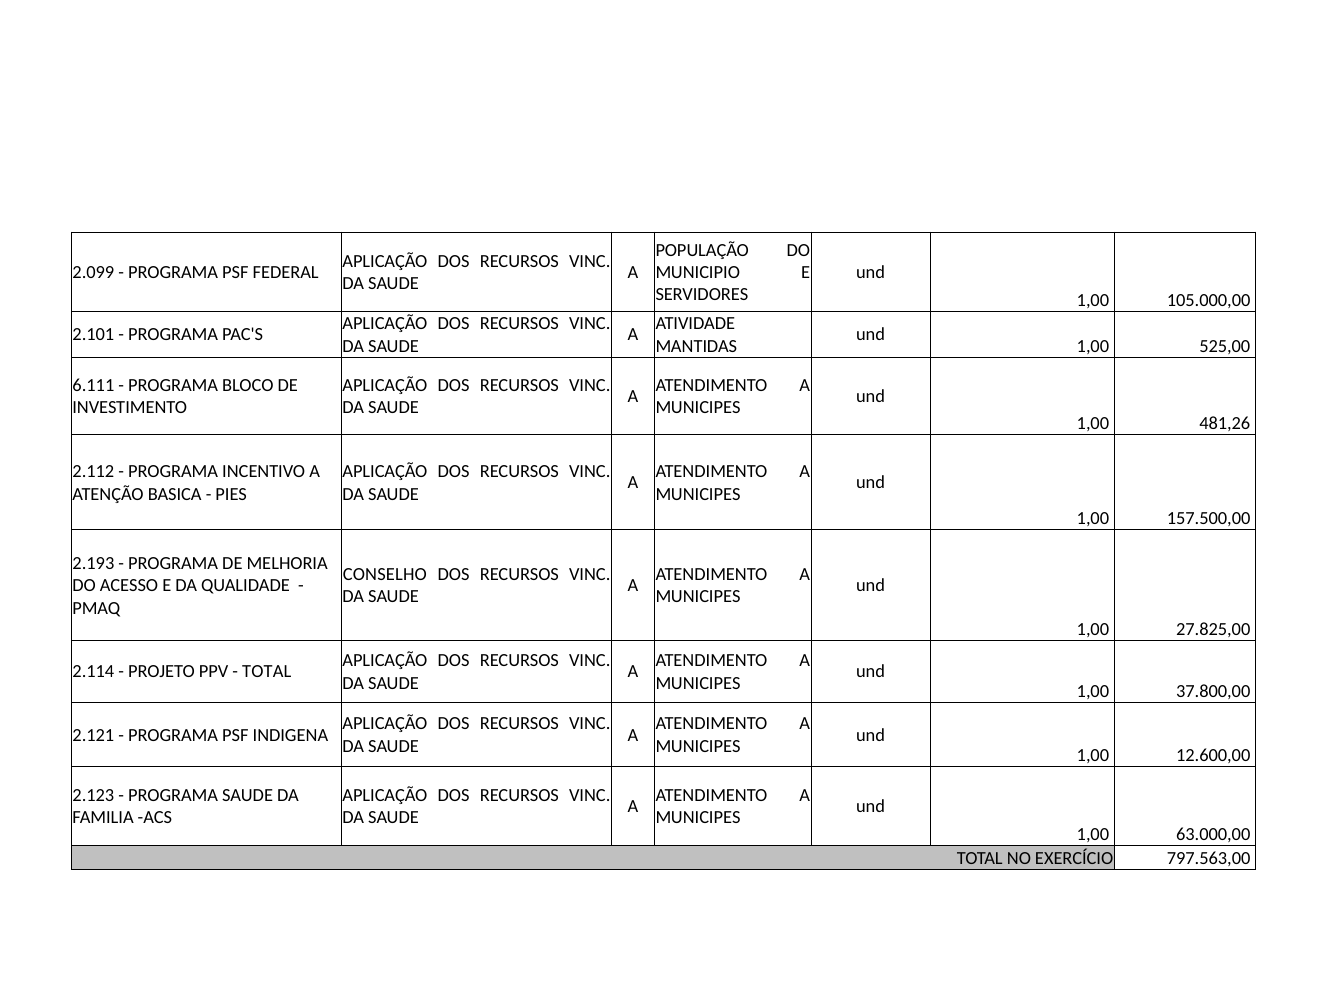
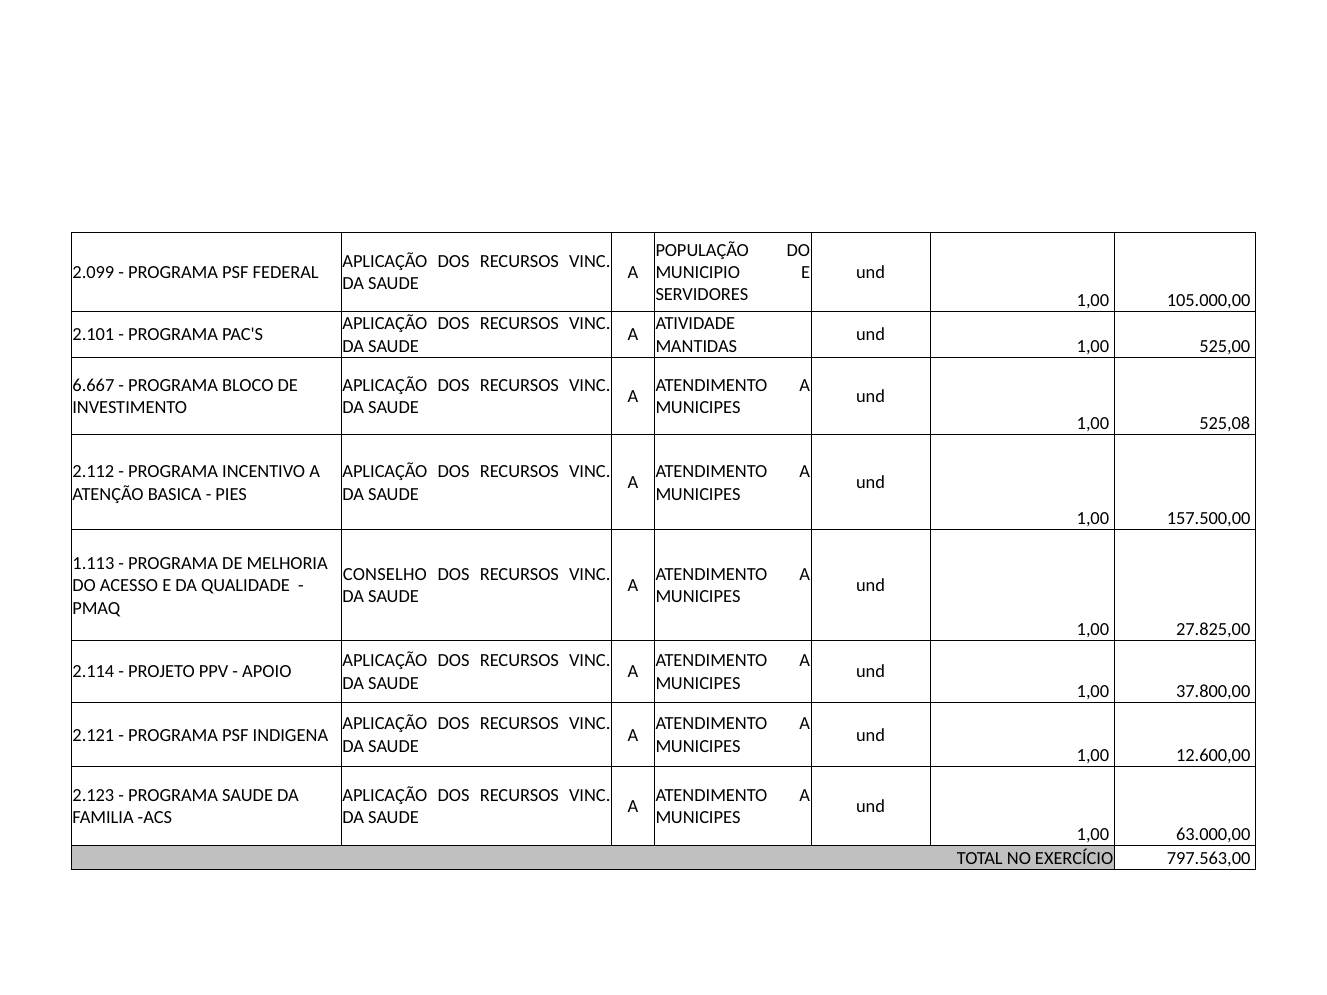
6.111: 6.111 -> 6.667
481,26: 481,26 -> 525,08
2.193: 2.193 -> 1.113
TOTAL at (267, 672): TOTAL -> APOIO
